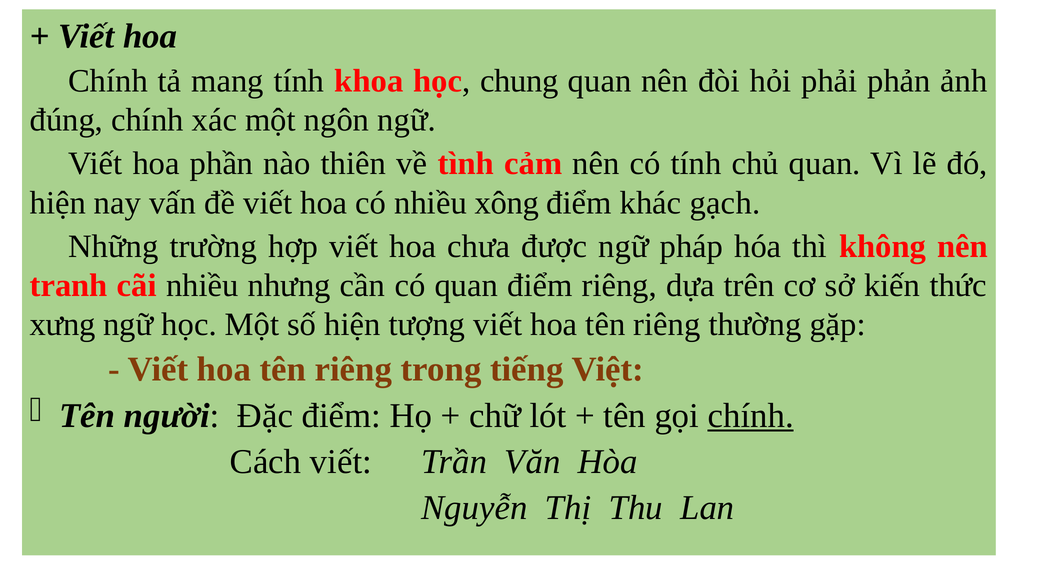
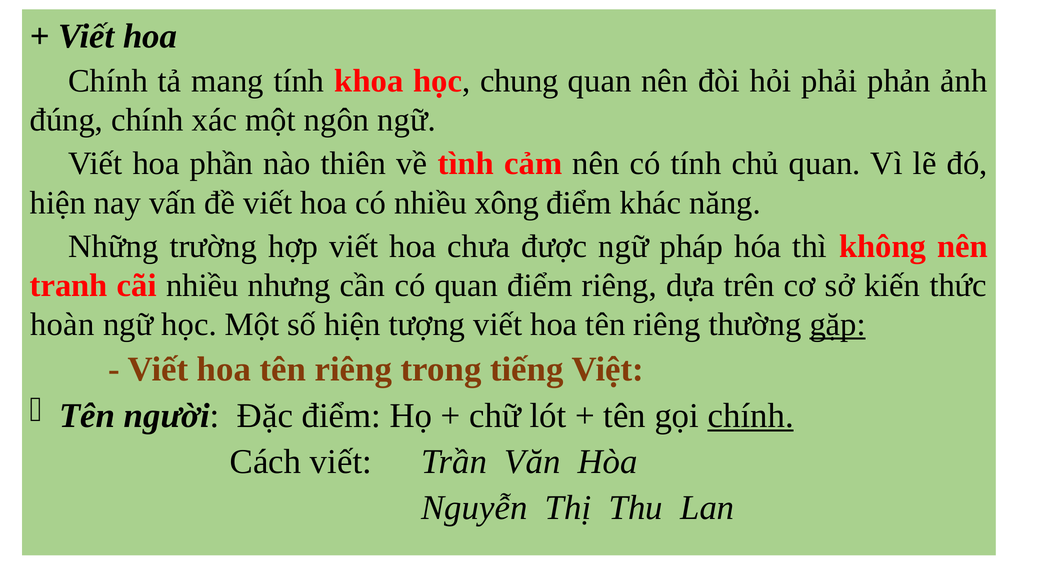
gạch: gạch -> năng
xưng: xưng -> hoàn
gặp underline: none -> present
